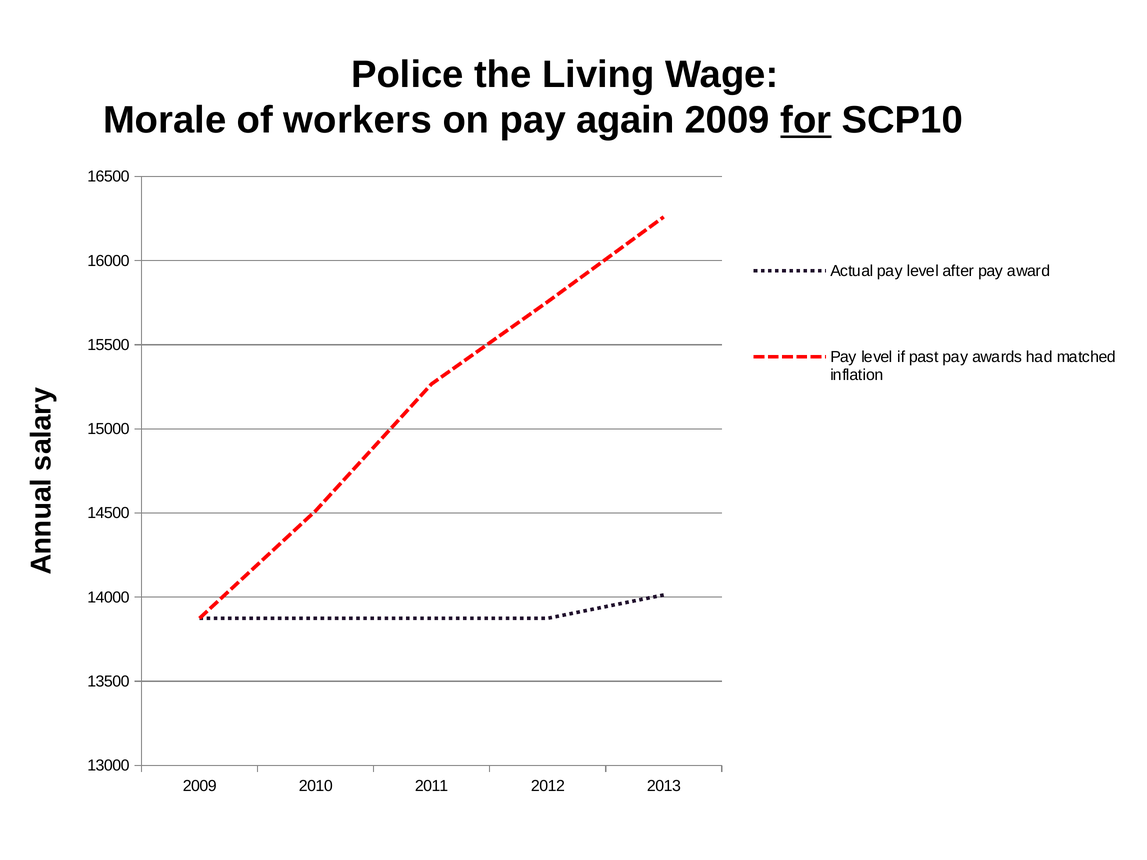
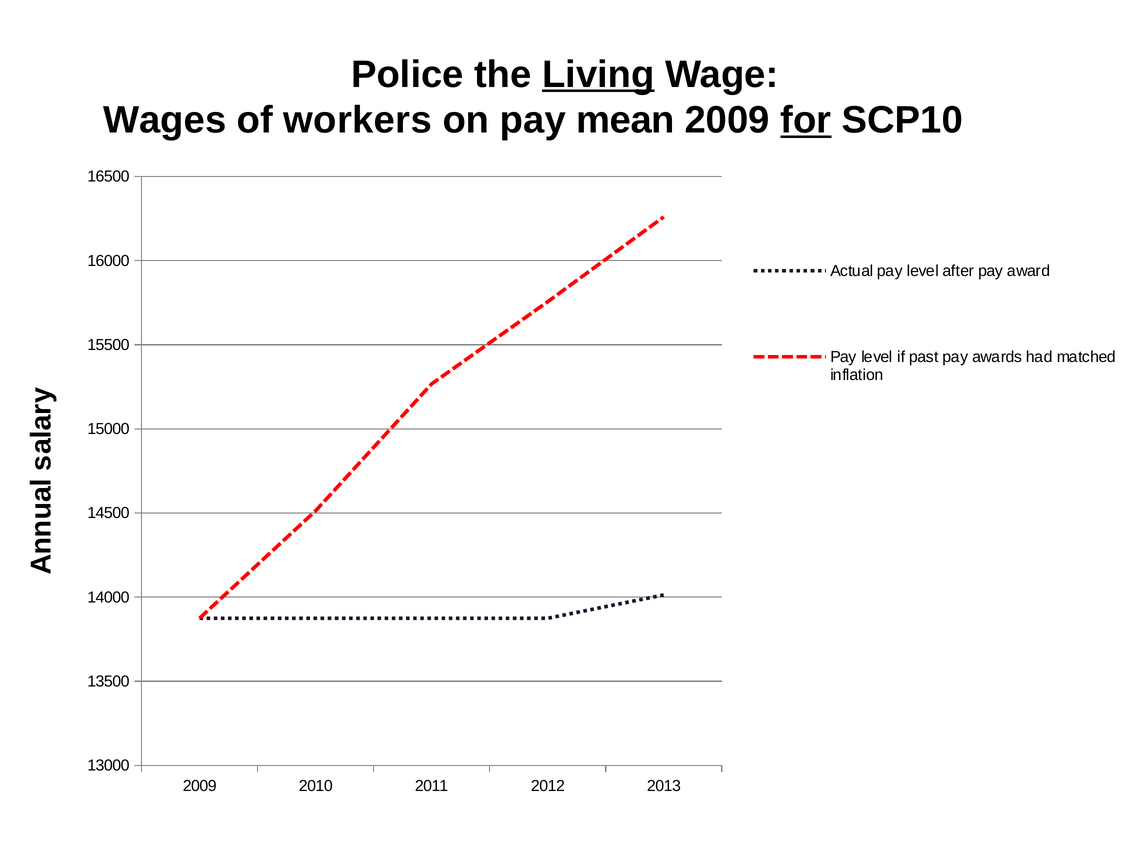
Living underline: none -> present
Morale: Morale -> Wages
again: again -> mean
